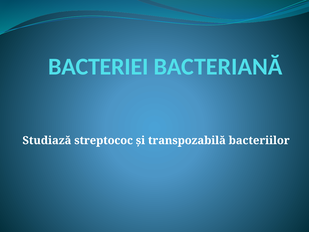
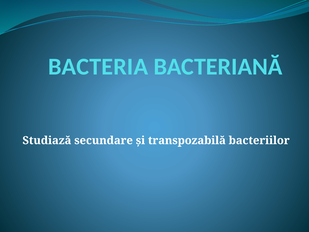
BACTERIEI: BACTERIEI -> BACTERIA
streptococ: streptococ -> secundare
